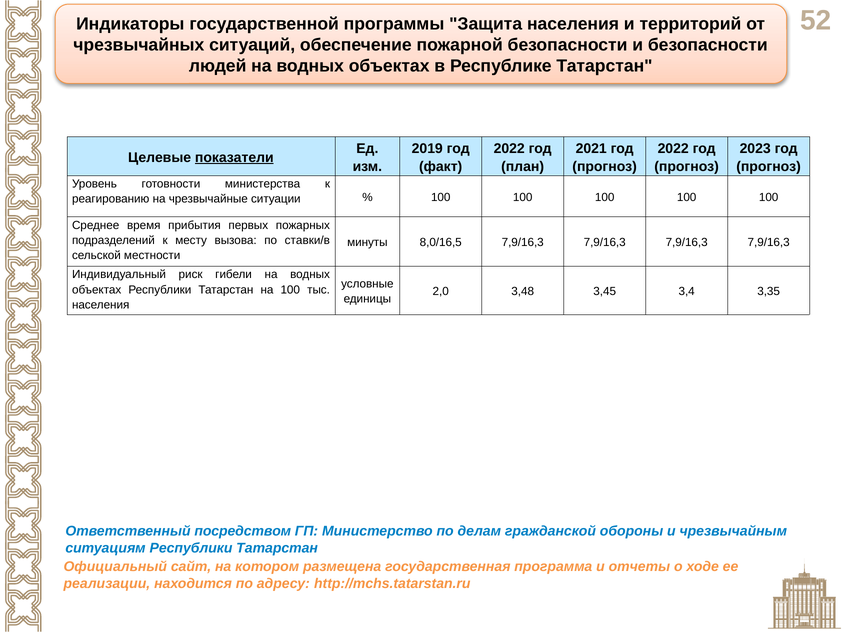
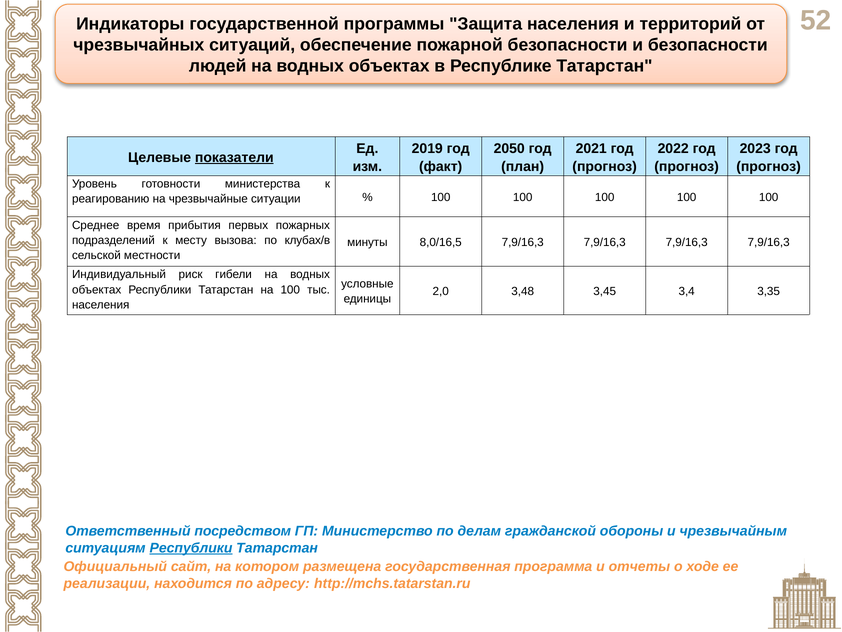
2022 at (509, 148): 2022 -> 2050
ставки/в: ставки/в -> клубах/в
Республики at (191, 548) underline: none -> present
